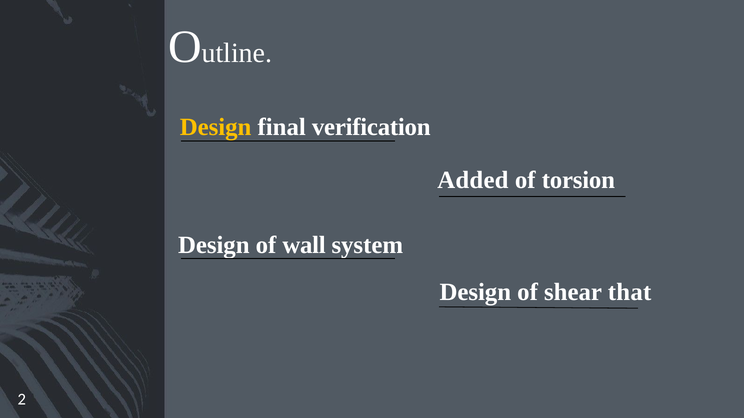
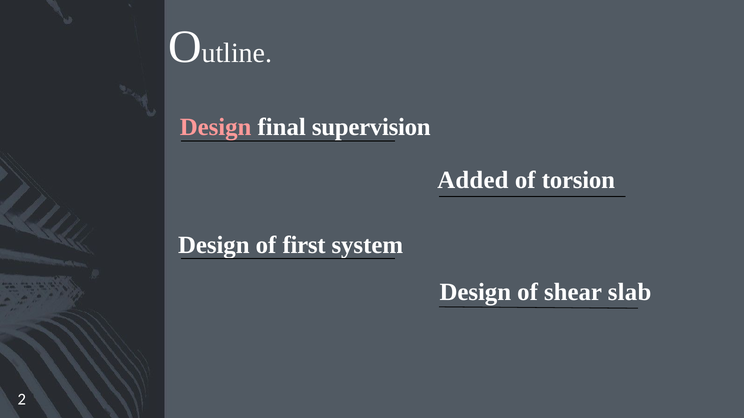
Design at (216, 127) colour: yellow -> pink
verification: verification -> supervision
wall: wall -> first
that: that -> slab
